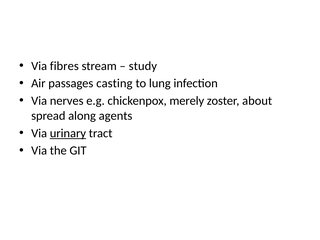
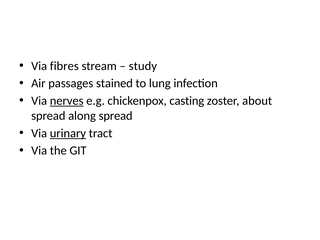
casting: casting -> stained
nerves underline: none -> present
merely: merely -> casting
along agents: agents -> spread
